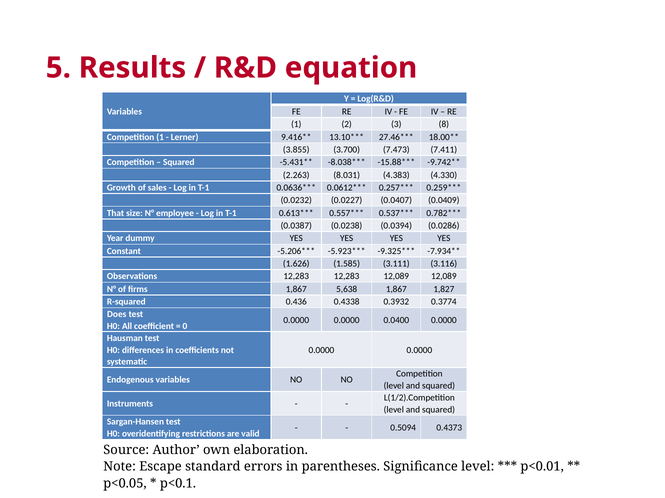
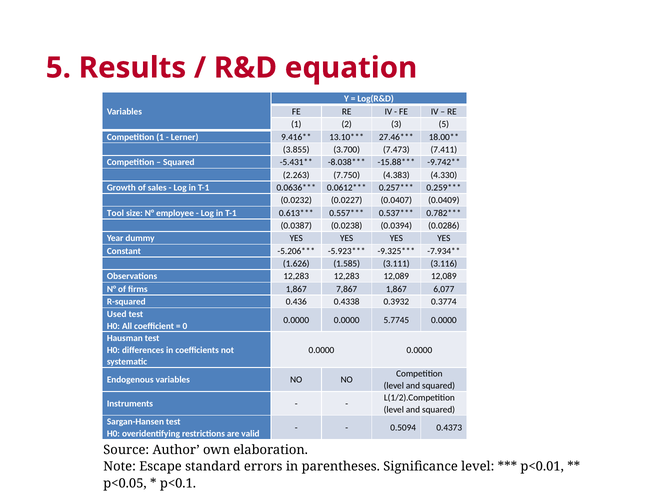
3 8: 8 -> 5
8.031: 8.031 -> 7.750
That: That -> Tool
5,638: 5,638 -> 7,867
1,827: 1,827 -> 6,077
Does: Does -> Used
0.0400: 0.0400 -> 5.7745
